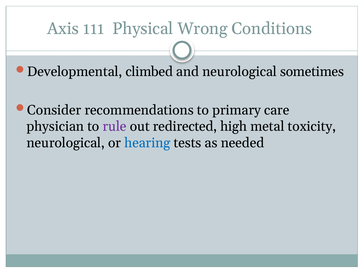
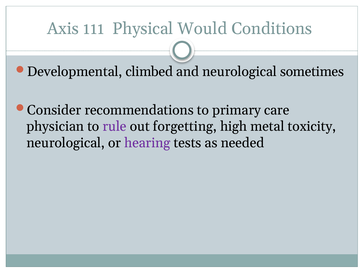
Wrong: Wrong -> Would
redirected: redirected -> forgetting
hearing colour: blue -> purple
